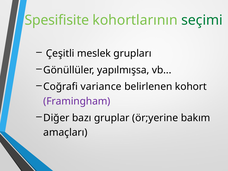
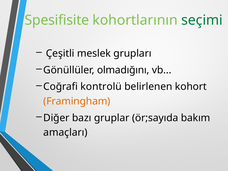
yapılmışsa: yapılmışsa -> olmadığını
variance: variance -> kontrolü
Framingham colour: purple -> orange
ör;yerine: ör;yerine -> ör;sayıda
